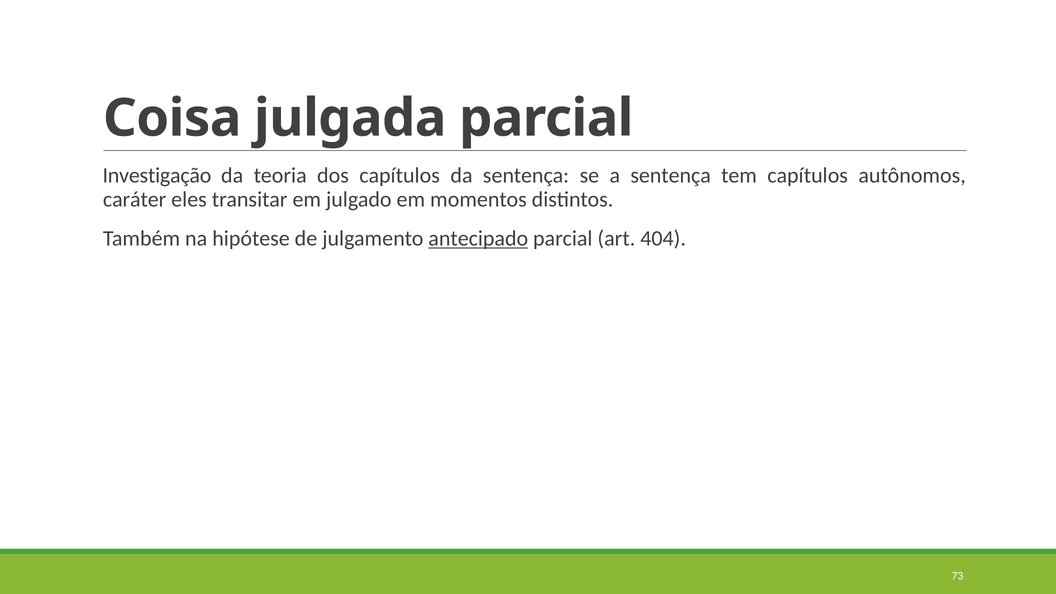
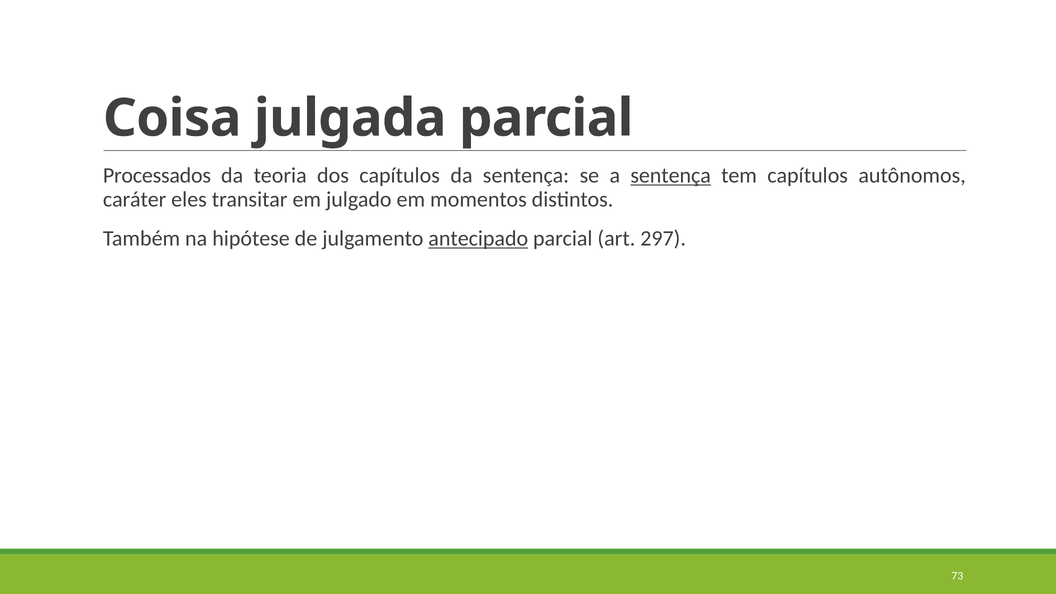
Investigação: Investigação -> Processados
sentença at (671, 176) underline: none -> present
404: 404 -> 297
